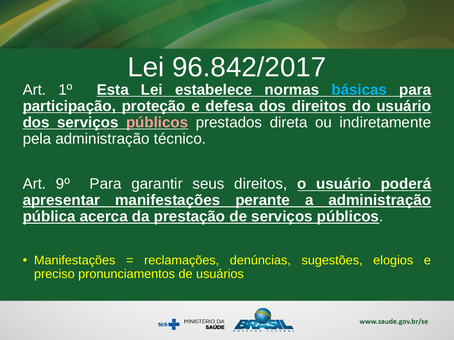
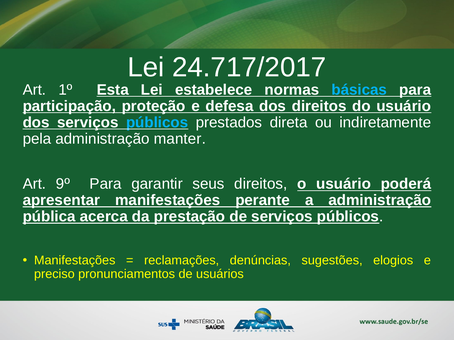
96.842/2017: 96.842/2017 -> 24.717/2017
públicos at (157, 123) colour: pink -> light blue
técnico: técnico -> manter
